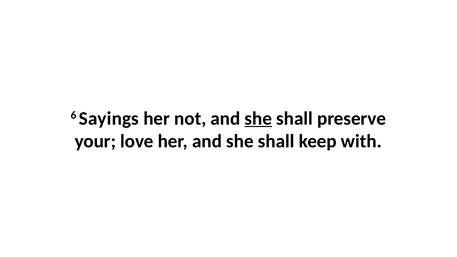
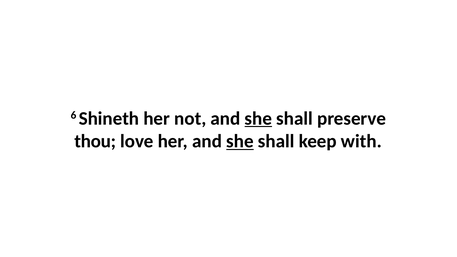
Sayings: Sayings -> Shineth
your: your -> thou
she at (240, 141) underline: none -> present
